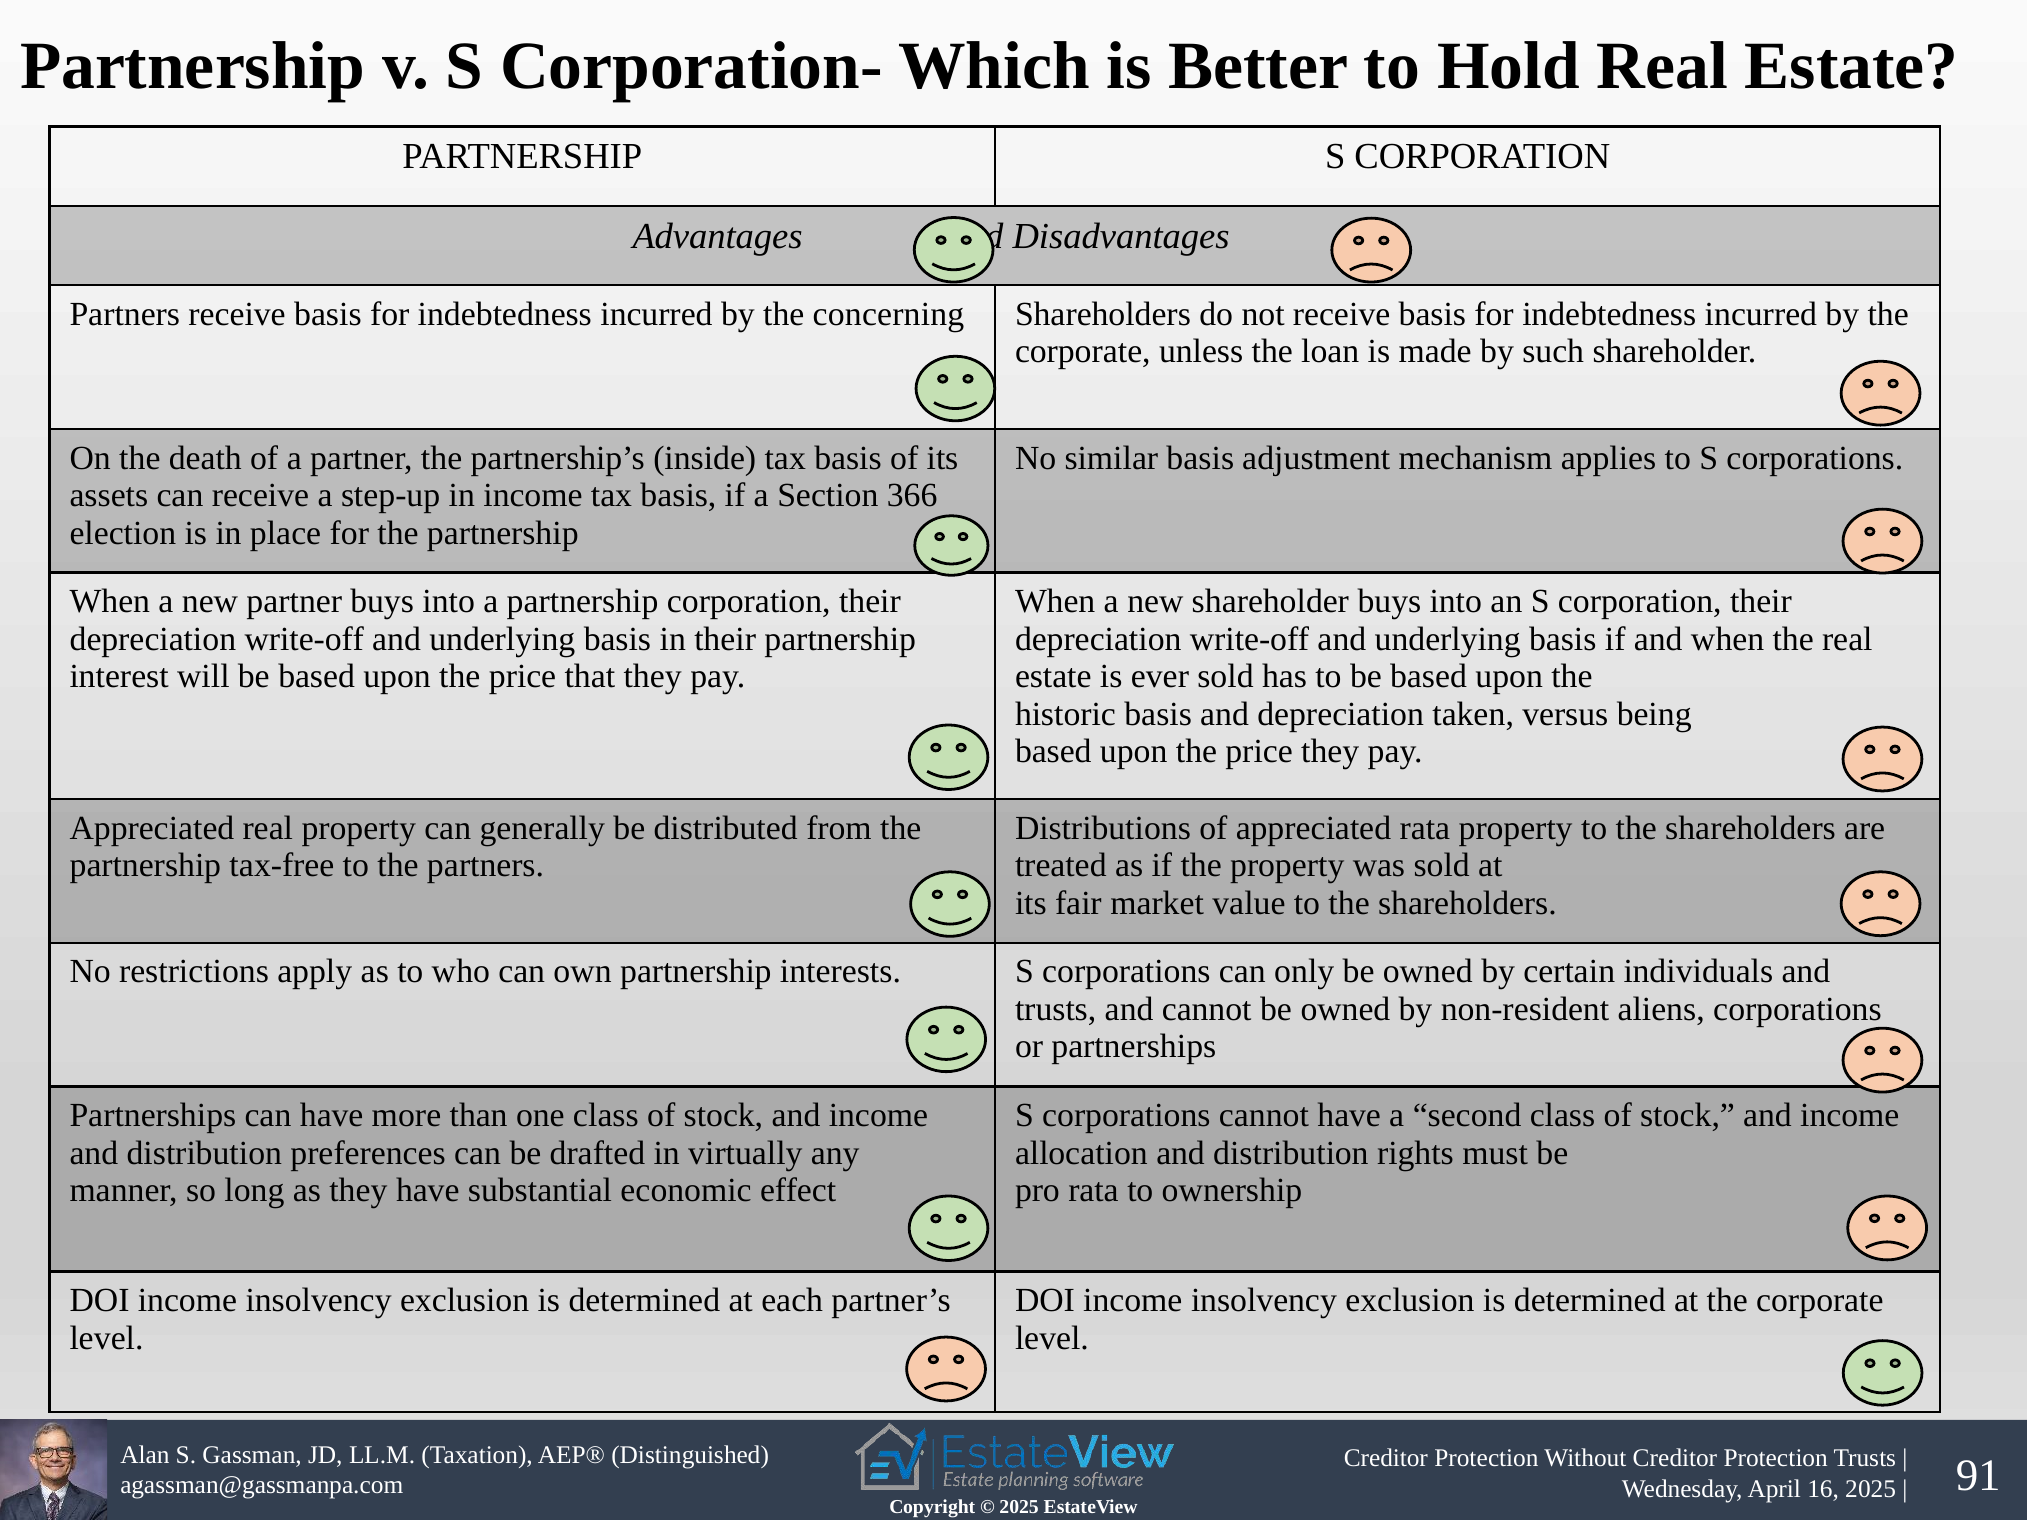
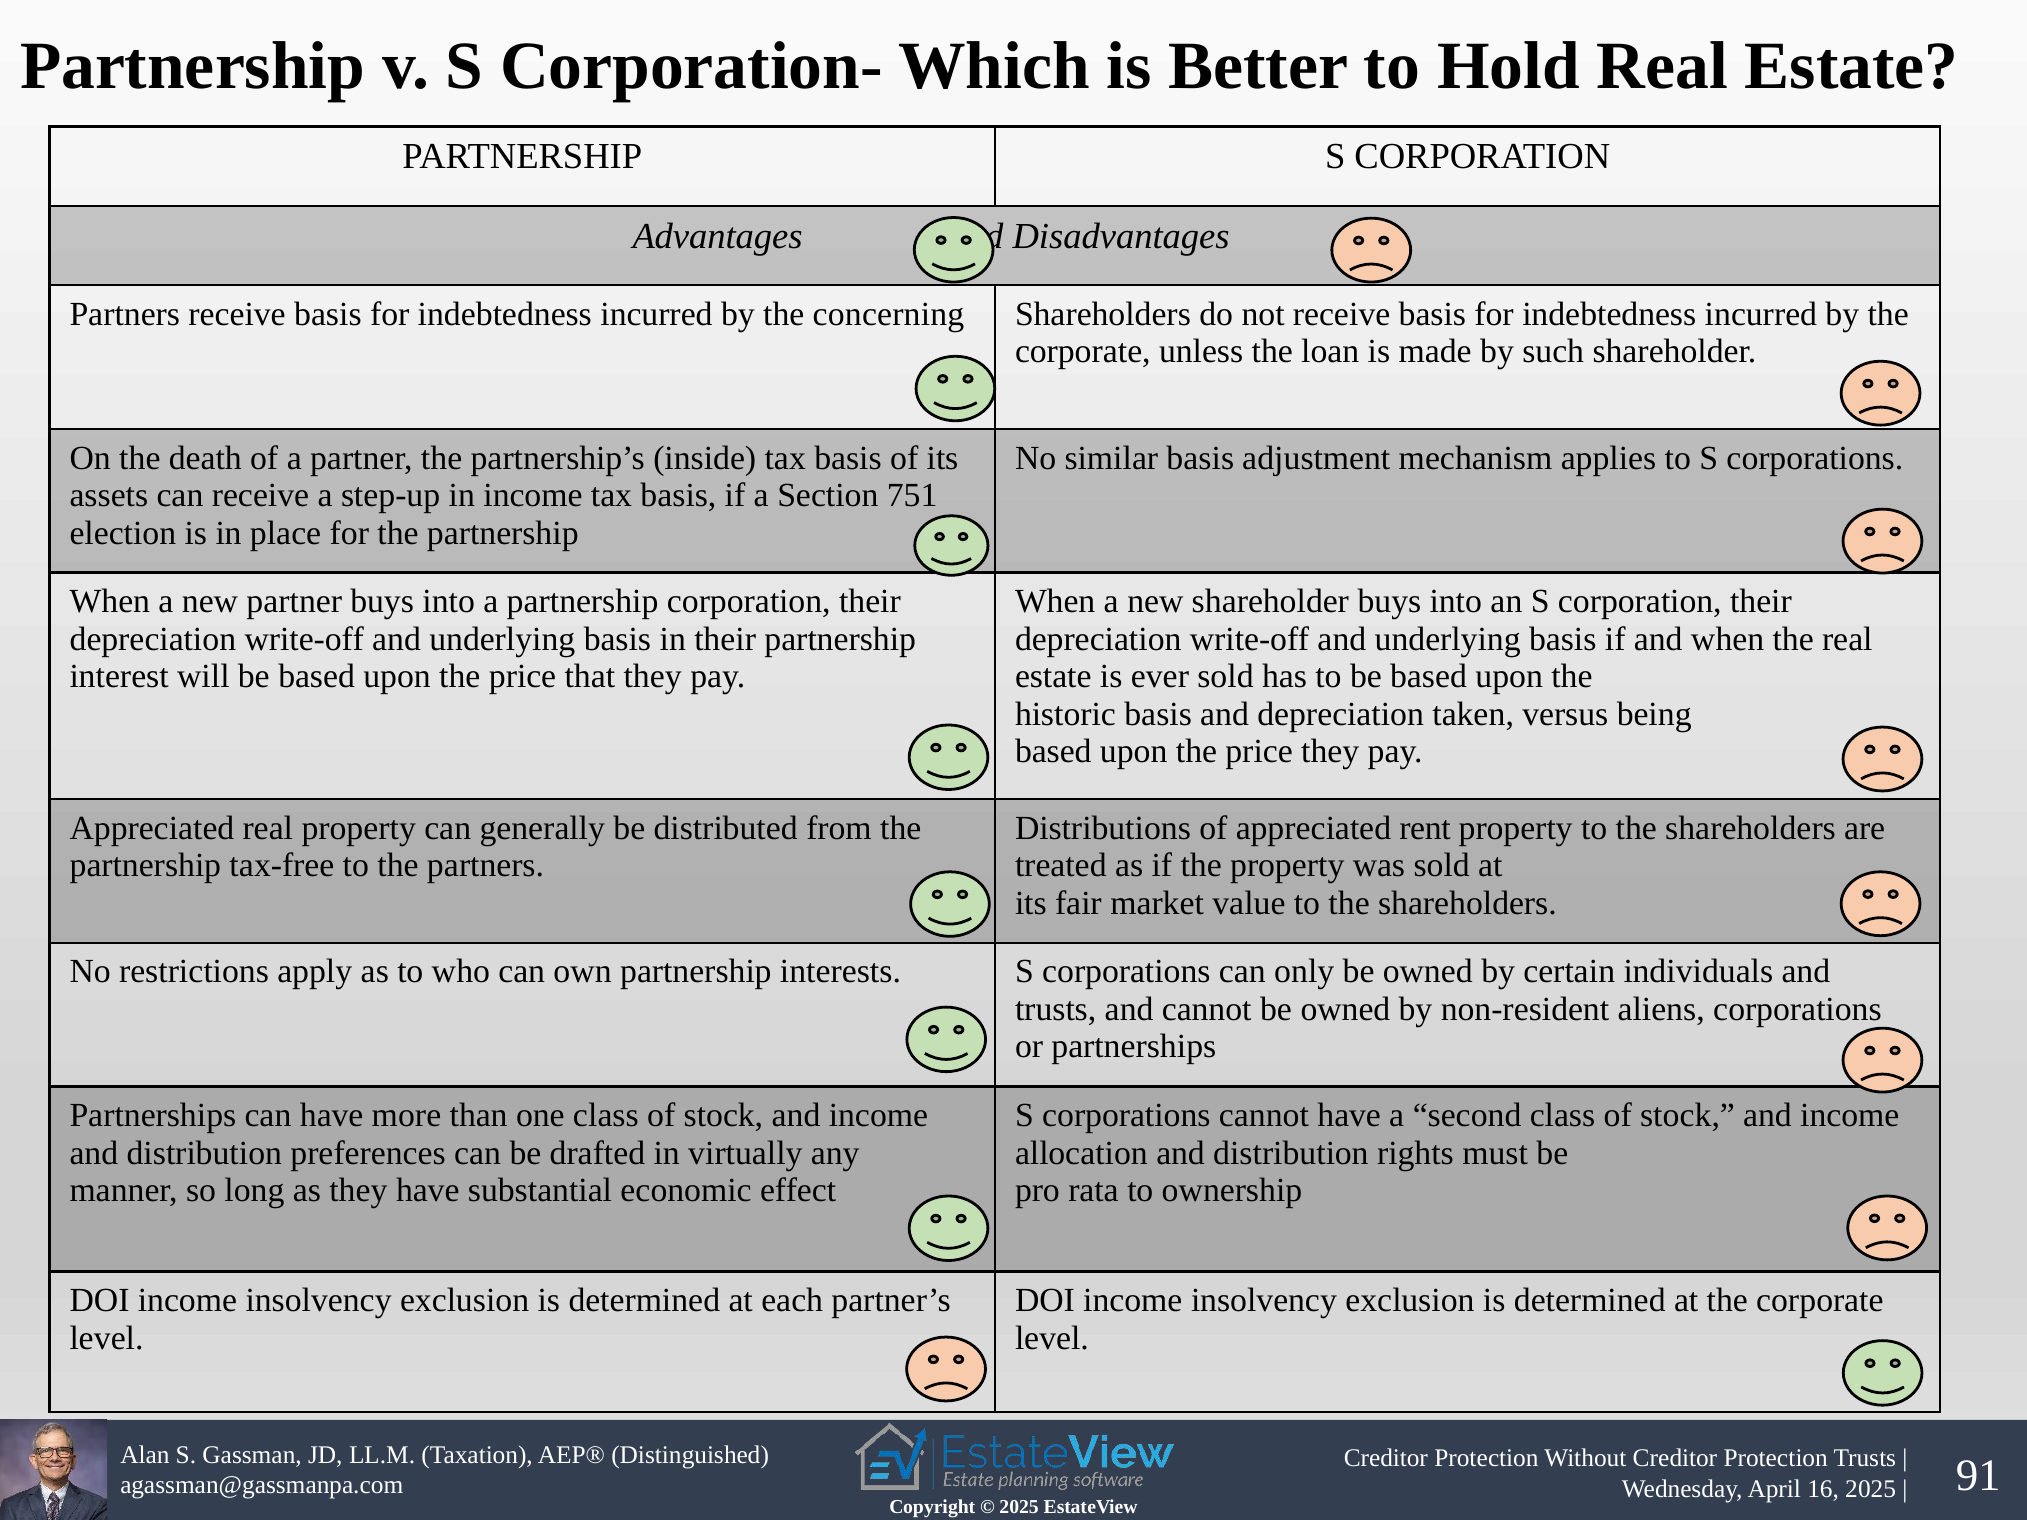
366: 366 -> 751
appreciated rata: rata -> rent
